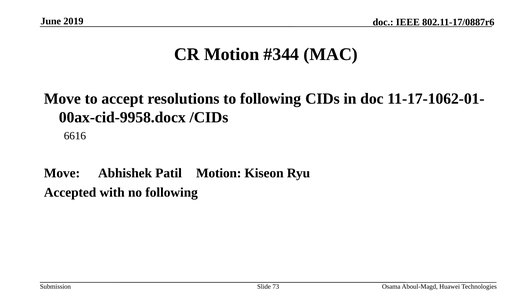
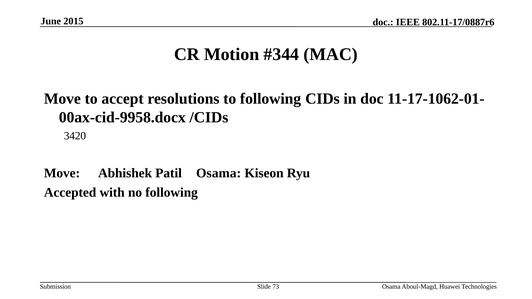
2019: 2019 -> 2015
6616: 6616 -> 3420
Patil Motion: Motion -> Osama
